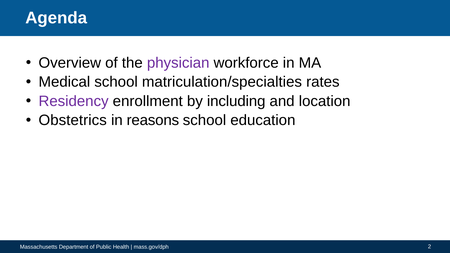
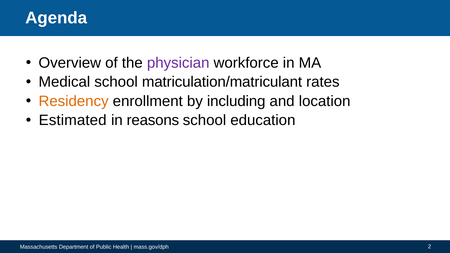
matriculation/specialties: matriculation/specialties -> matriculation/matriculant
Residency colour: purple -> orange
Obstetrics: Obstetrics -> Estimated
